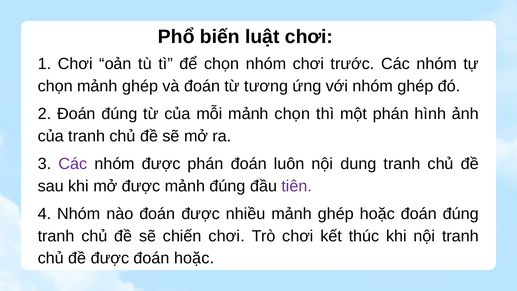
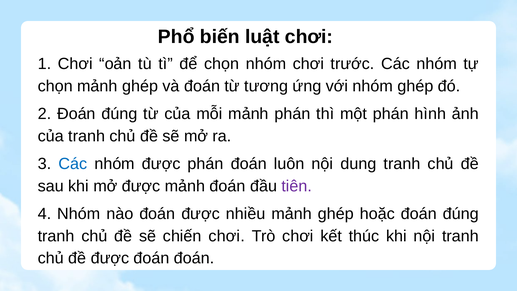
mảnh chọn: chọn -> phán
Các at (73, 164) colour: purple -> blue
mảnh đúng: đúng -> đoán
đoán hoặc: hoặc -> đoán
